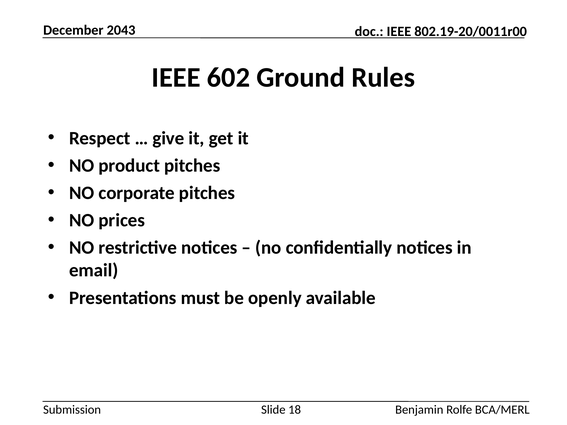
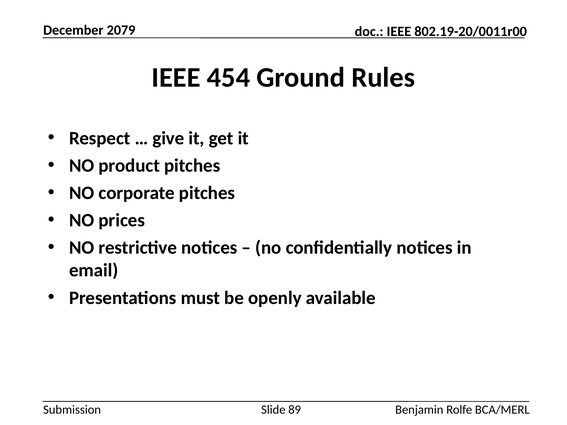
2043: 2043 -> 2079
602: 602 -> 454
18: 18 -> 89
